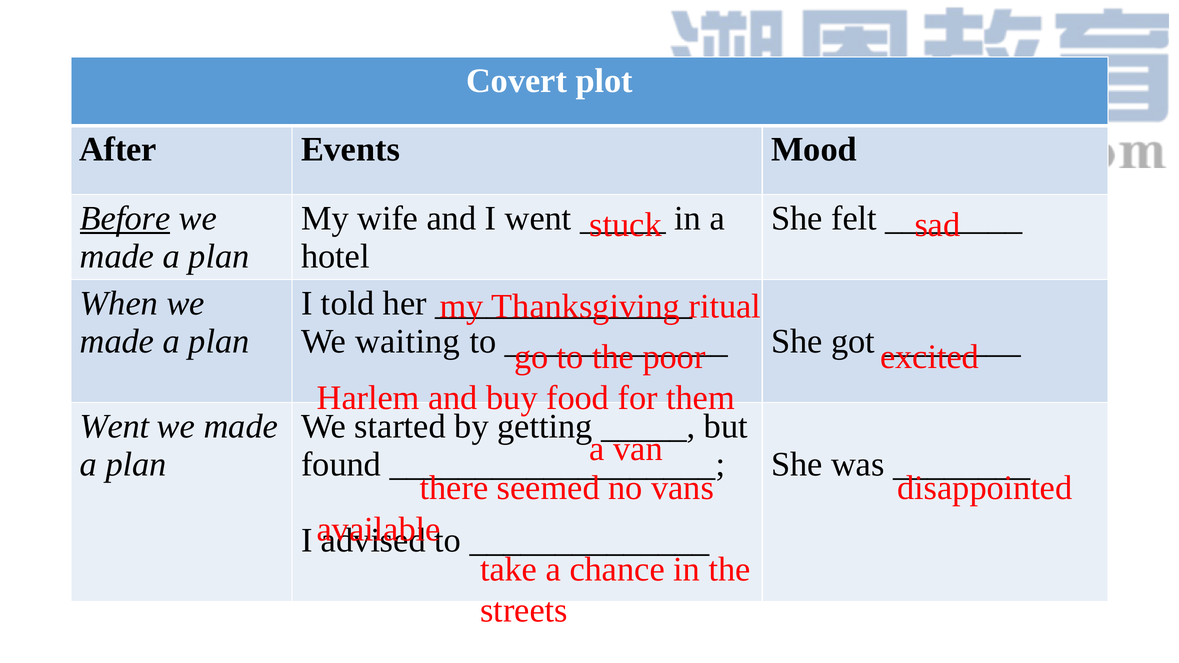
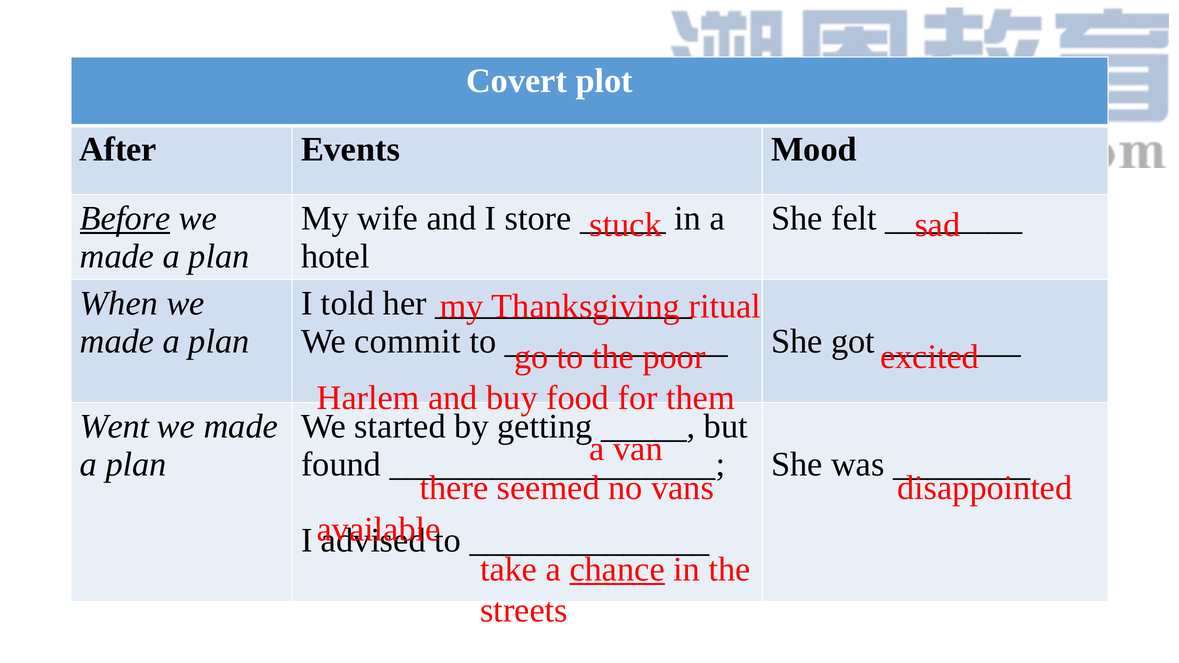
I went: went -> store
waiting: waiting -> commit
chance underline: none -> present
